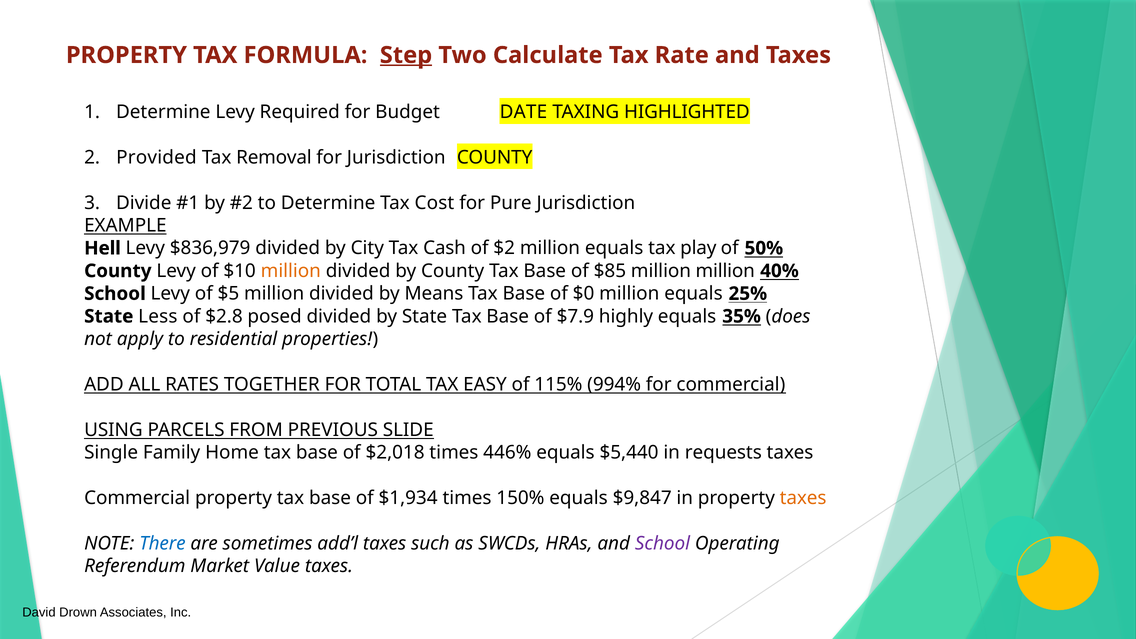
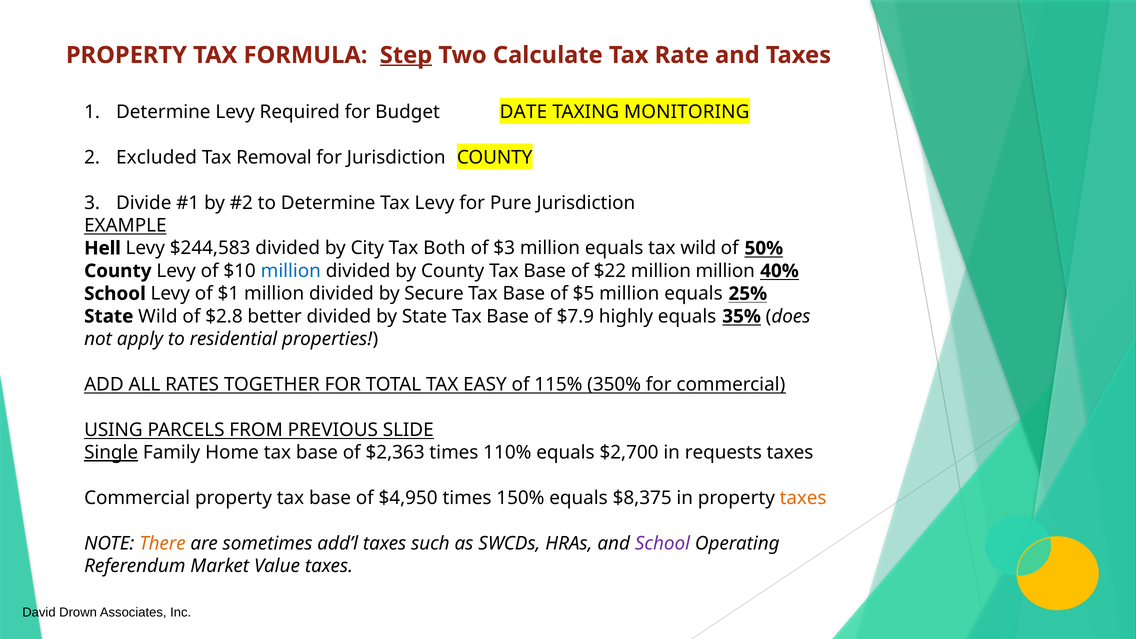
HIGHLIGHTED: HIGHLIGHTED -> MONITORING
Provided: Provided -> Excluded
Tax Cost: Cost -> Levy
$836,979: $836,979 -> $244,583
Cash: Cash -> Both
$2: $2 -> $3
tax play: play -> wild
million at (291, 271) colour: orange -> blue
$85: $85 -> $22
$5: $5 -> $1
Means: Means -> Secure
$0: $0 -> $5
State Less: Less -> Wild
posed: posed -> better
994%: 994% -> 350%
Single underline: none -> present
$2,018: $2,018 -> $2,363
446%: 446% -> 110%
$5,440: $5,440 -> $2,700
$1,934: $1,934 -> $4,950
$9,847: $9,847 -> $8,375
There colour: blue -> orange
